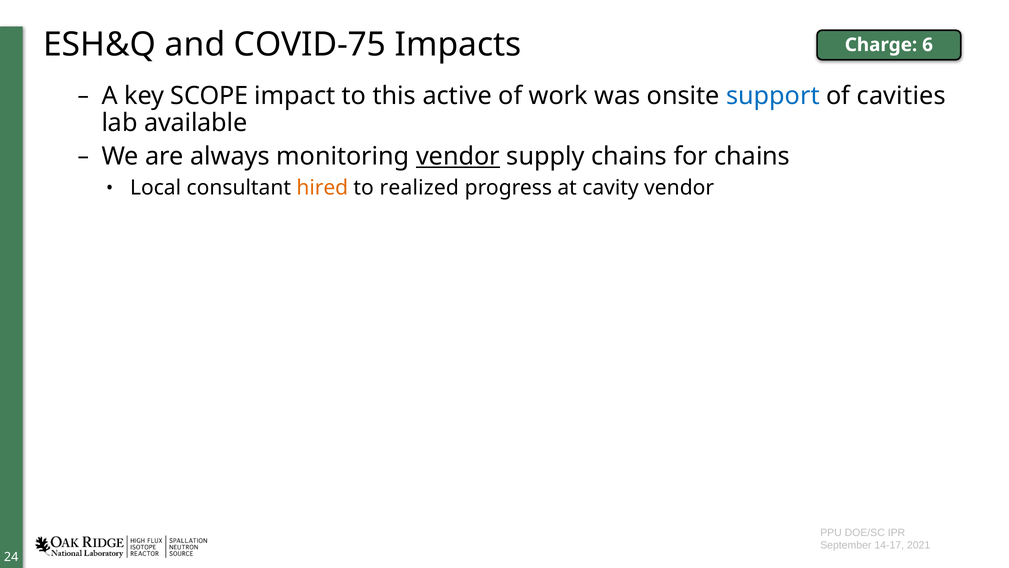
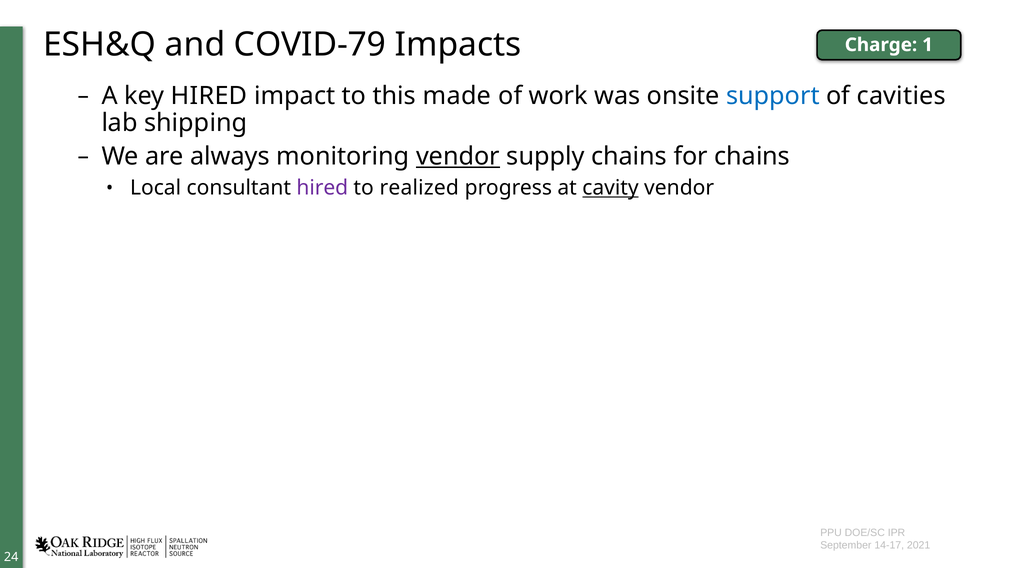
COVID-75: COVID-75 -> COVID-79
6: 6 -> 1
key SCOPE: SCOPE -> HIRED
active: active -> made
available: available -> shipping
hired at (322, 188) colour: orange -> purple
cavity underline: none -> present
